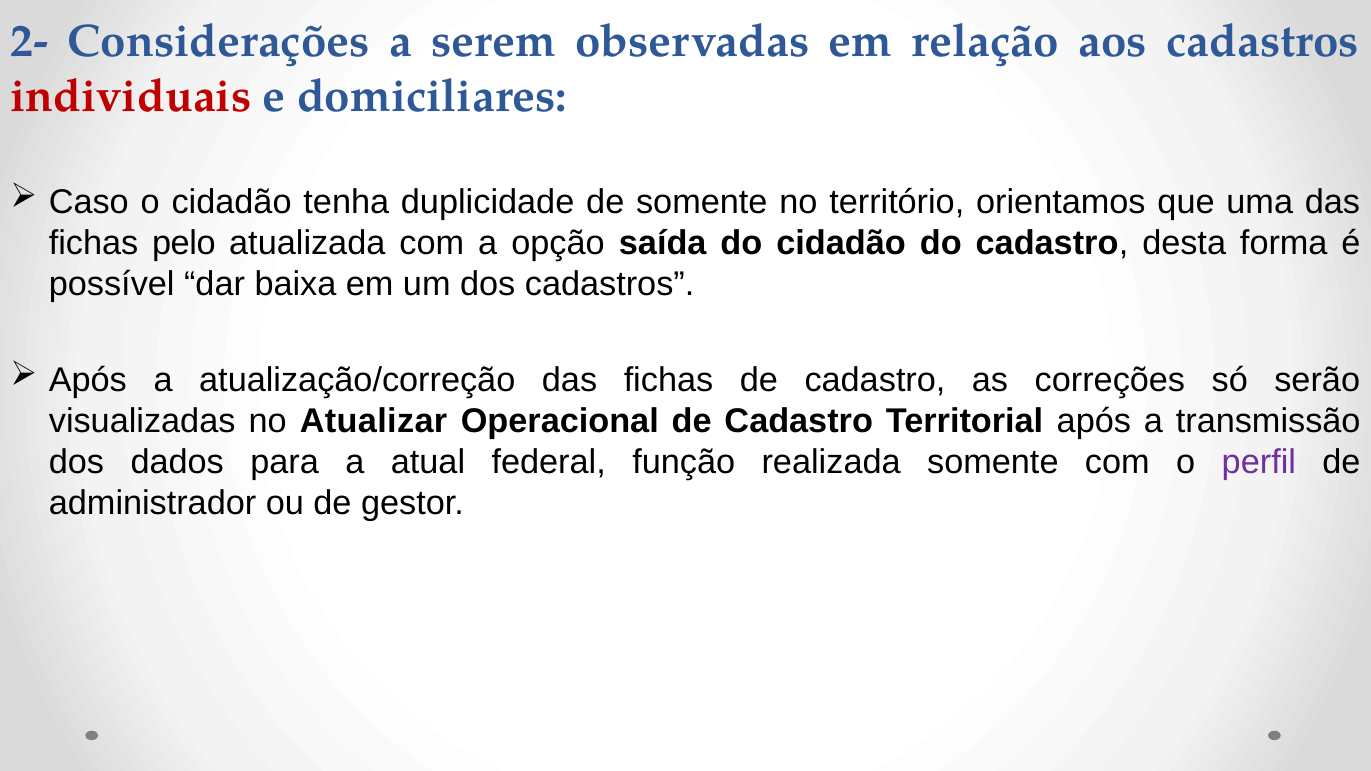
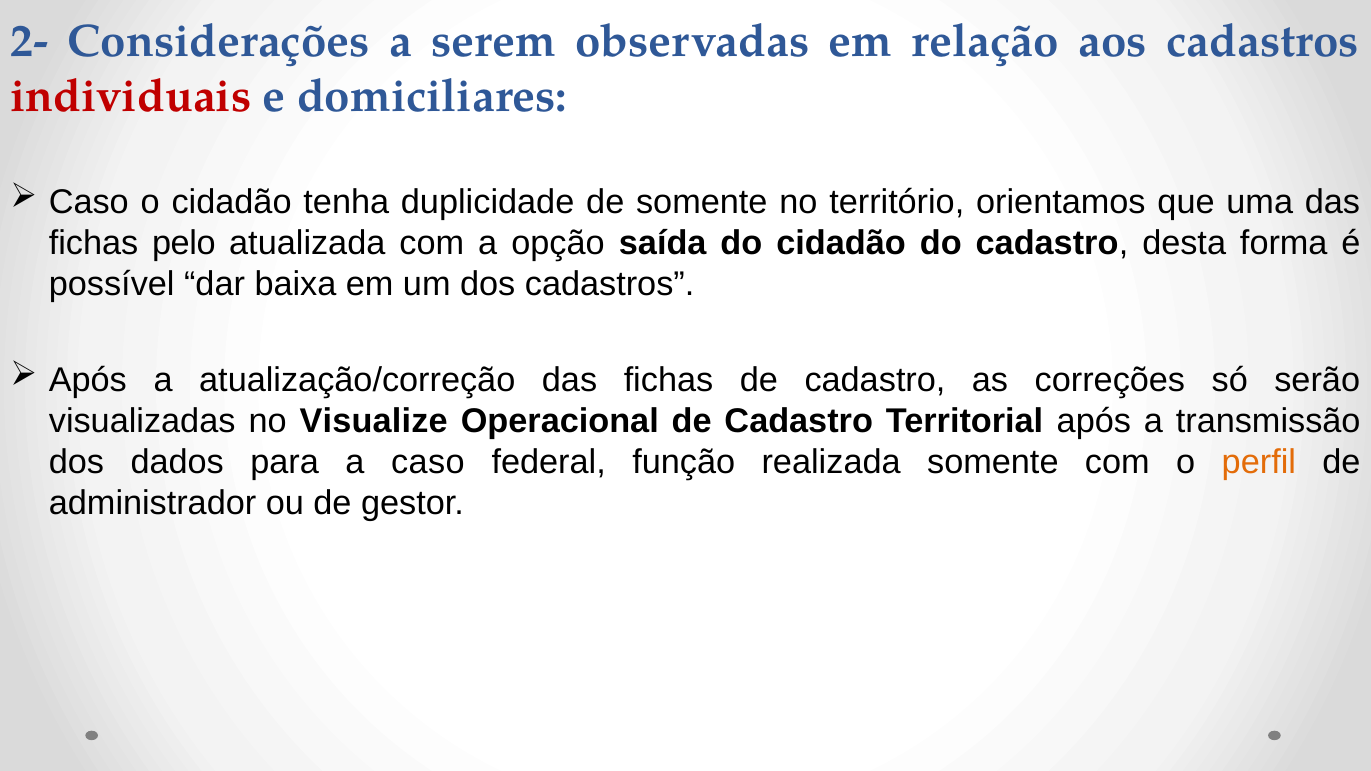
Atualizar: Atualizar -> Visualize
a atual: atual -> caso
perfil colour: purple -> orange
